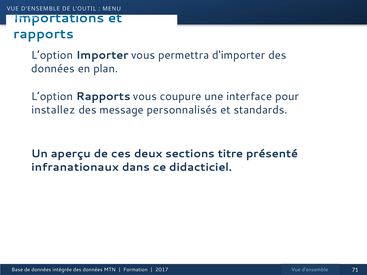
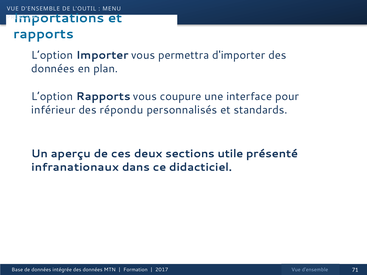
installez: installez -> inférieur
message: message -> répondu
titre: titre -> utile
